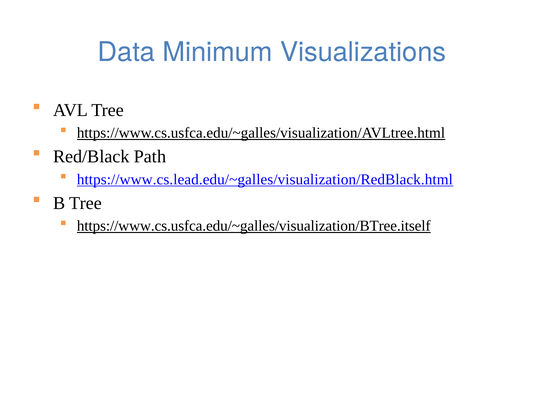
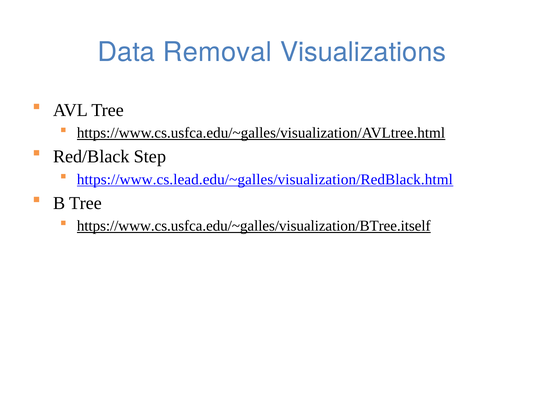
Minimum: Minimum -> Removal
Path: Path -> Step
